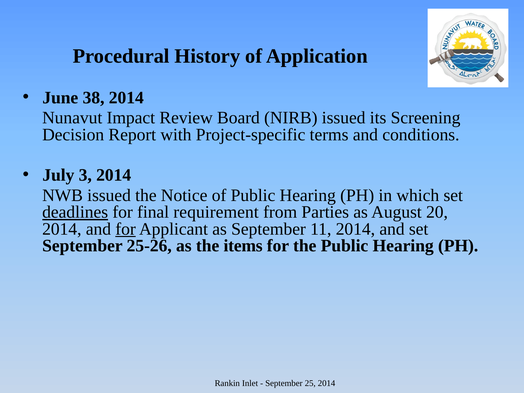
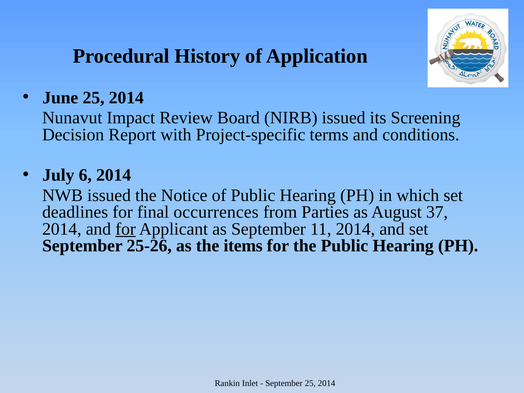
June 38: 38 -> 25
3: 3 -> 6
deadlines underline: present -> none
requirement: requirement -> occurrences
20: 20 -> 37
